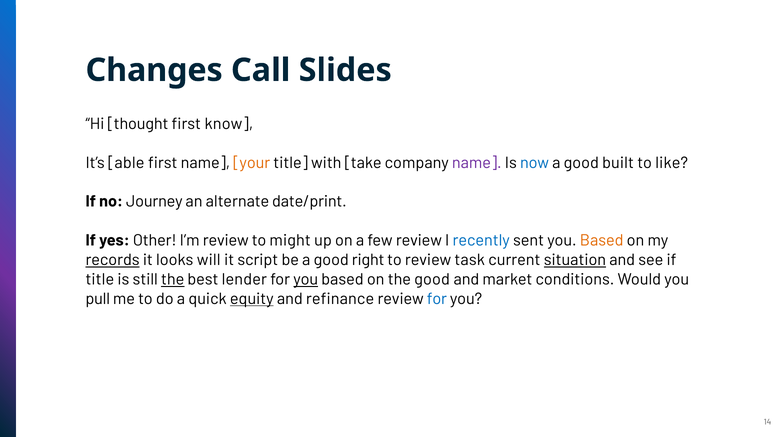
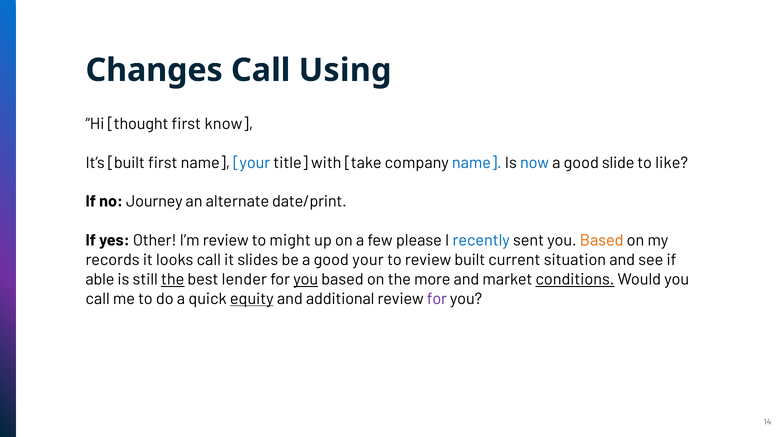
Slides: Slides -> Using
It’s able: able -> built
your at (252, 163) colour: orange -> blue
name at (477, 163) colour: purple -> blue
built: built -> slide
few review: review -> please
records underline: present -> none
looks will: will -> call
script: script -> slides
good right: right -> your
review task: task -> built
situation underline: present -> none
title at (100, 279): title -> able
the good: good -> more
conditions underline: none -> present
pull at (98, 299): pull -> call
refinance: refinance -> additional
for at (437, 299) colour: blue -> purple
